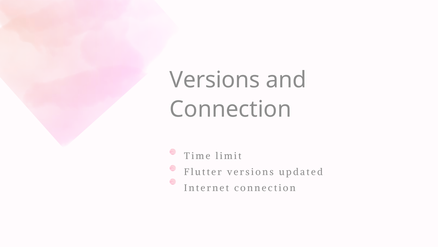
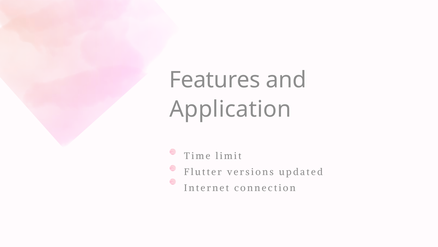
Versions at (215, 80): Versions -> Features
Connection at (231, 109): Connection -> Application
